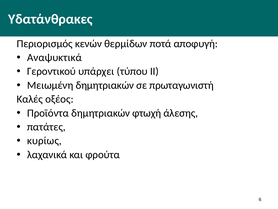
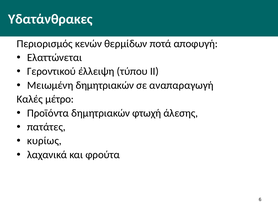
Αναψυκτικά: Αναψυκτικά -> Ελαττώνεται
υπάρχει: υπάρχει -> έλλειψη
πρωταγωνιστή: πρωταγωνιστή -> αναπαραγωγή
οξέος: οξέος -> μέτρο
